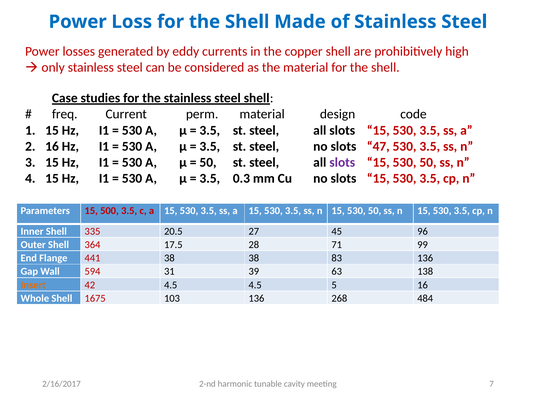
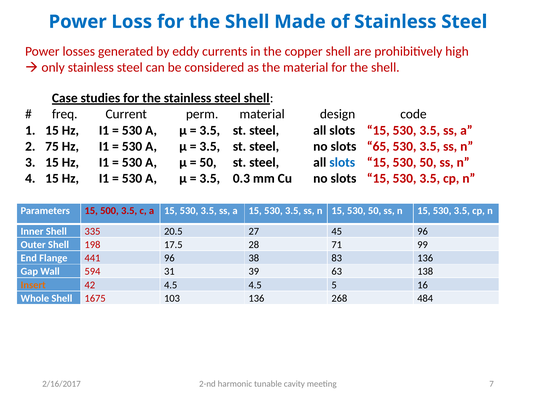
16 at (52, 146): 16 -> 75
47: 47 -> 65
slots at (342, 162) colour: purple -> blue
364: 364 -> 198
441 38: 38 -> 96
